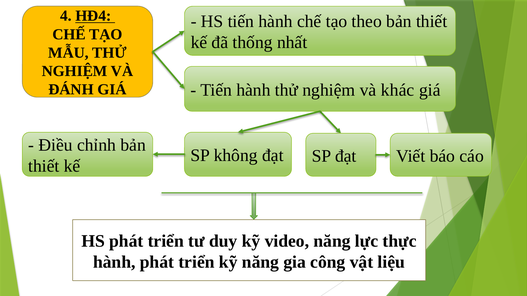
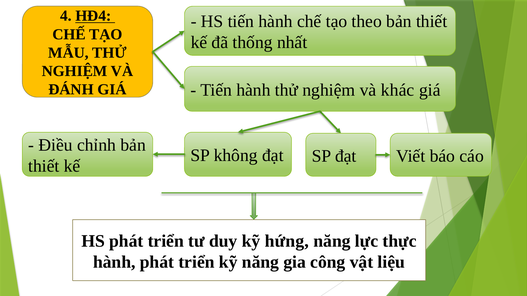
video: video -> hứng
